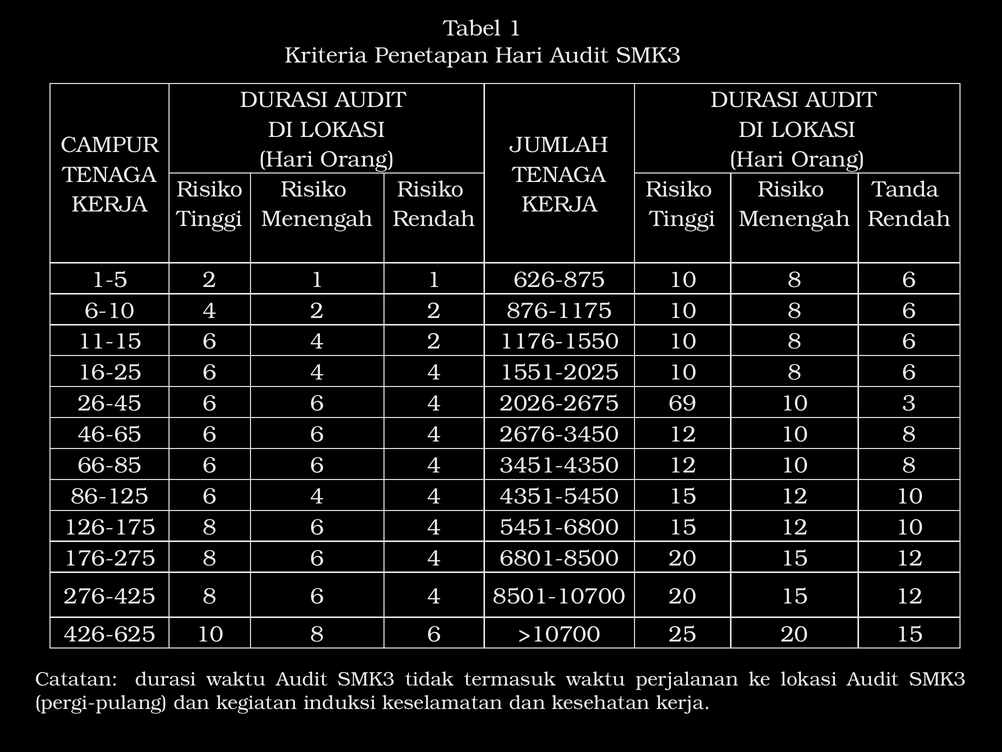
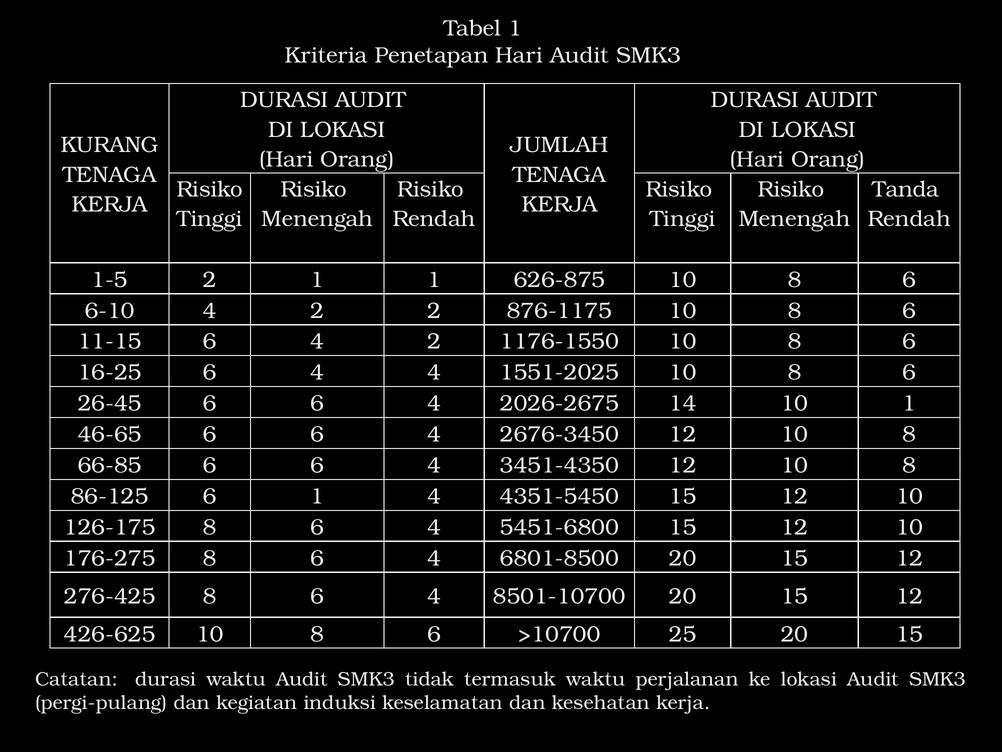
CAMPUR: CAMPUR -> KURANG
69: 69 -> 14
10 3: 3 -> 1
86-125 6 4: 4 -> 1
